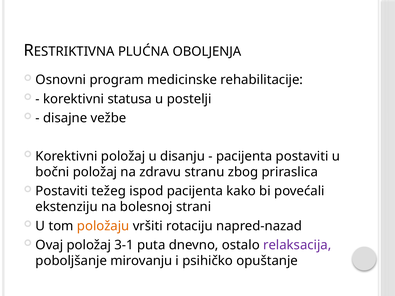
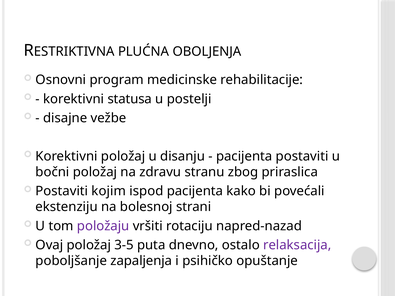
težeg: težeg -> kojim
položaju colour: orange -> purple
3-1: 3-1 -> 3-5
mirovanju: mirovanju -> zapaljenja
